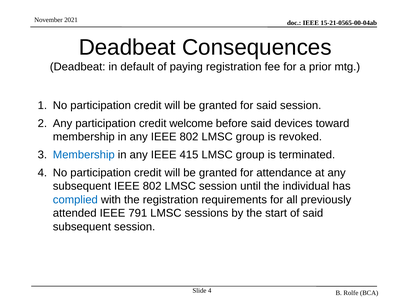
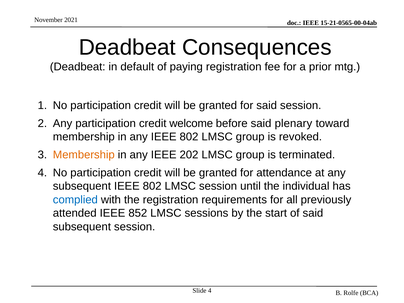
devices: devices -> plenary
Membership at (84, 155) colour: blue -> orange
415: 415 -> 202
791: 791 -> 852
